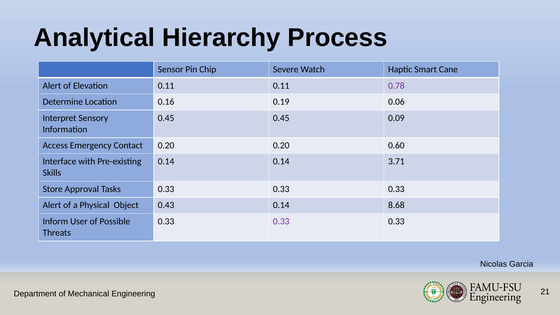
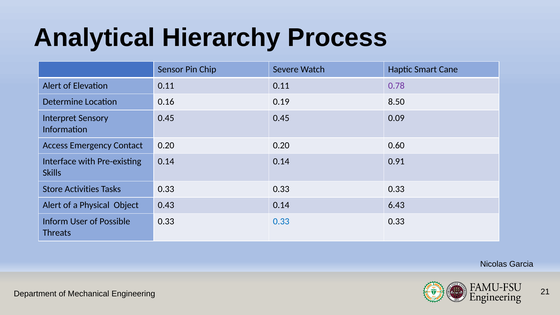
0.06: 0.06 -> 8.50
3.71: 3.71 -> 0.91
Approval: Approval -> Activities
8.68: 8.68 -> 6.43
0.33 at (281, 221) colour: purple -> blue
